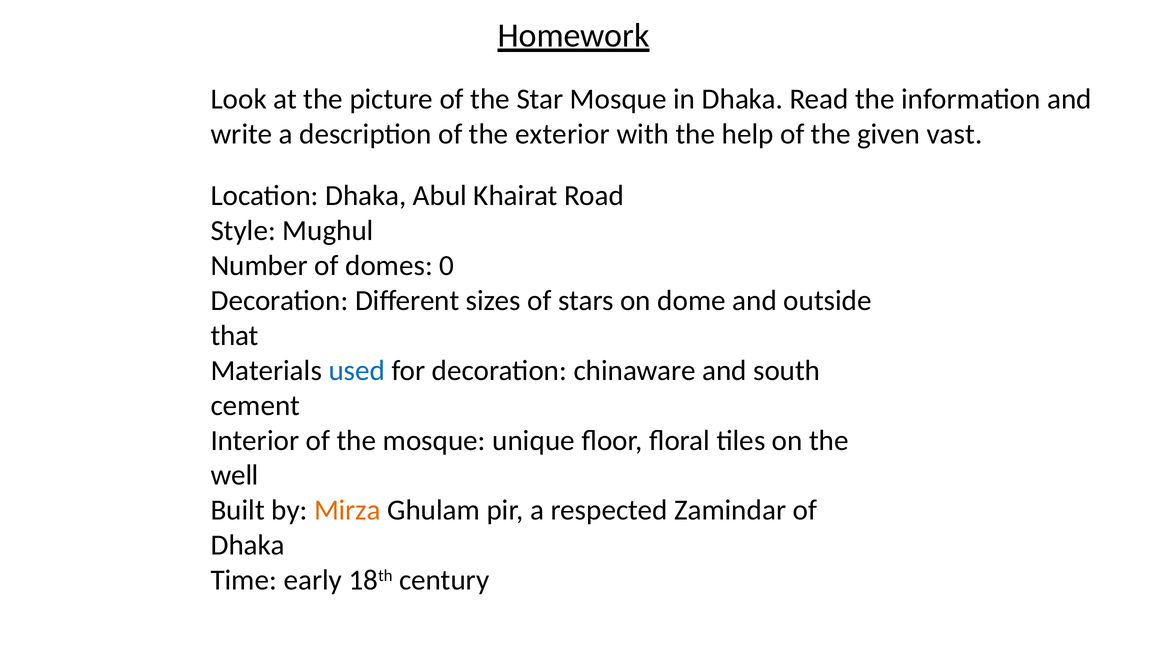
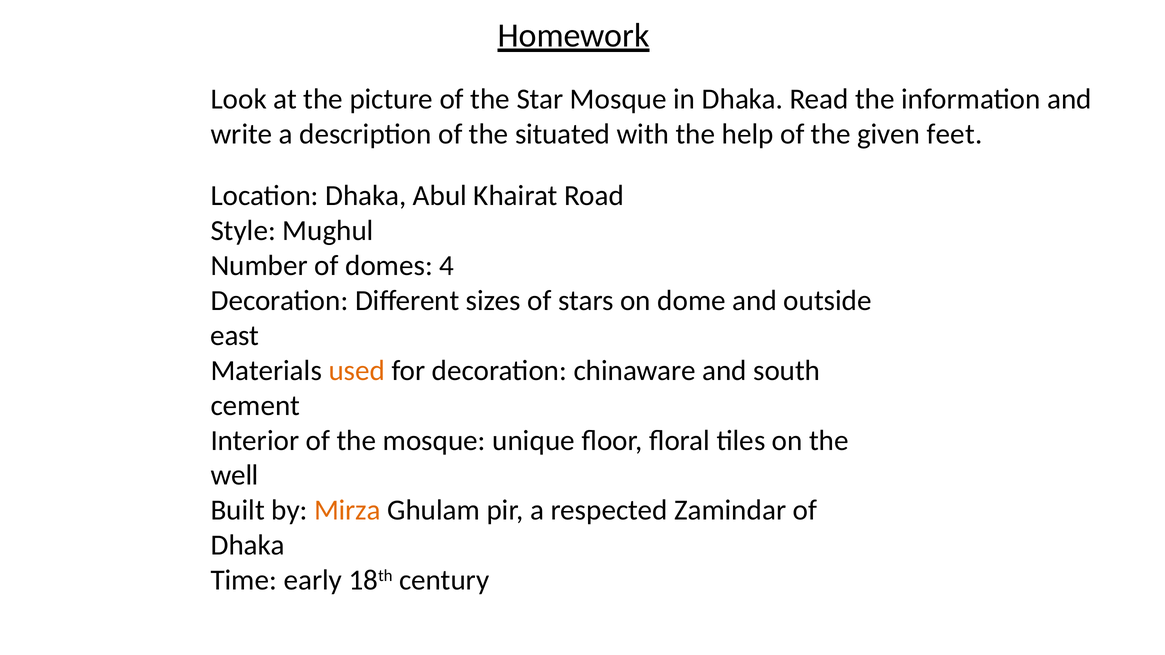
exterior: exterior -> situated
vast: vast -> feet
0: 0 -> 4
that: that -> east
used colour: blue -> orange
